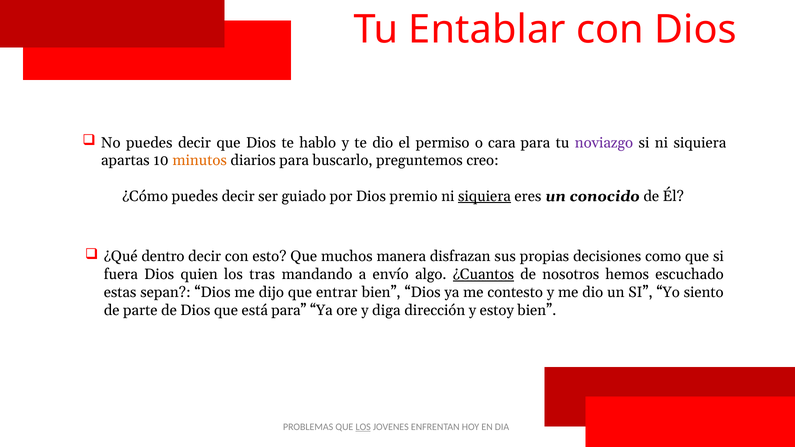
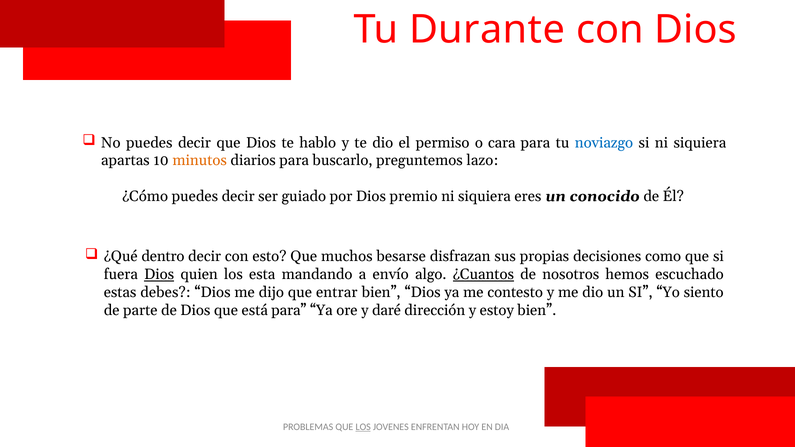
Entablar: Entablar -> Durante
noviazgo colour: purple -> blue
creo: creo -> lazo
siquiera at (484, 196) underline: present -> none
manera: manera -> besarse
Dios at (159, 275) underline: none -> present
tras: tras -> esta
sepan: sepan -> debes
diga: diga -> daré
